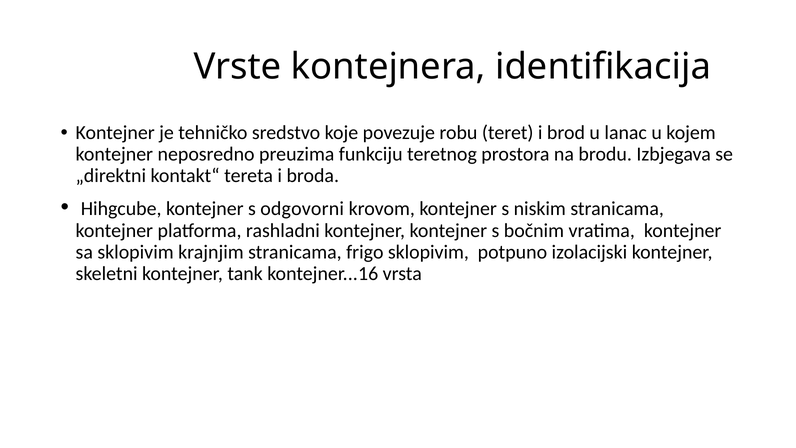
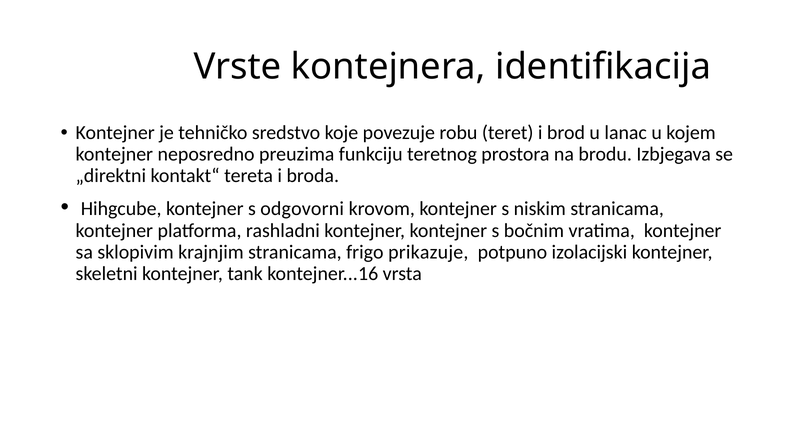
frigo sklopivim: sklopivim -> prikazuje
